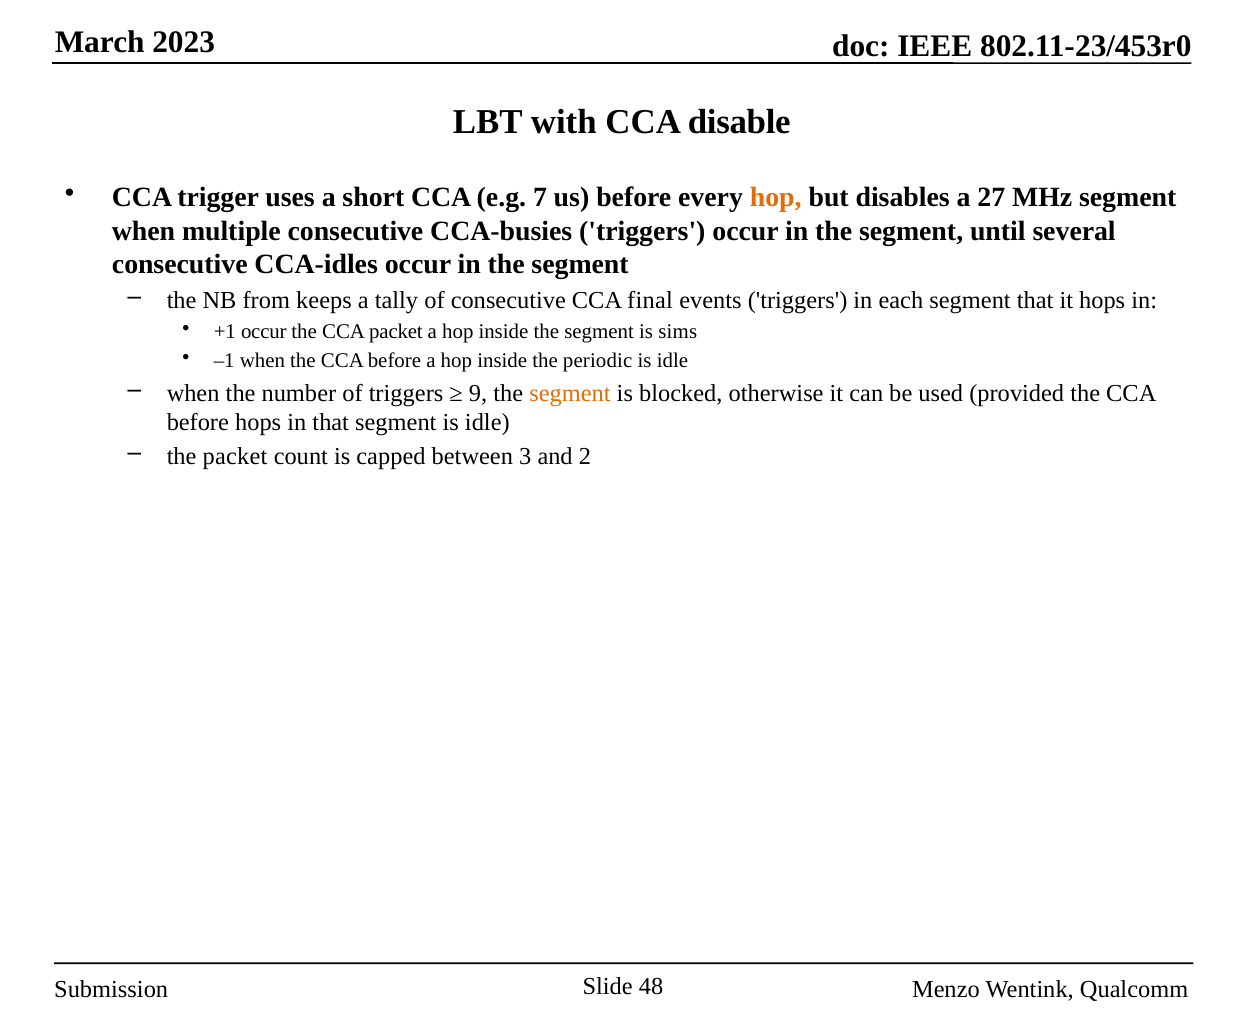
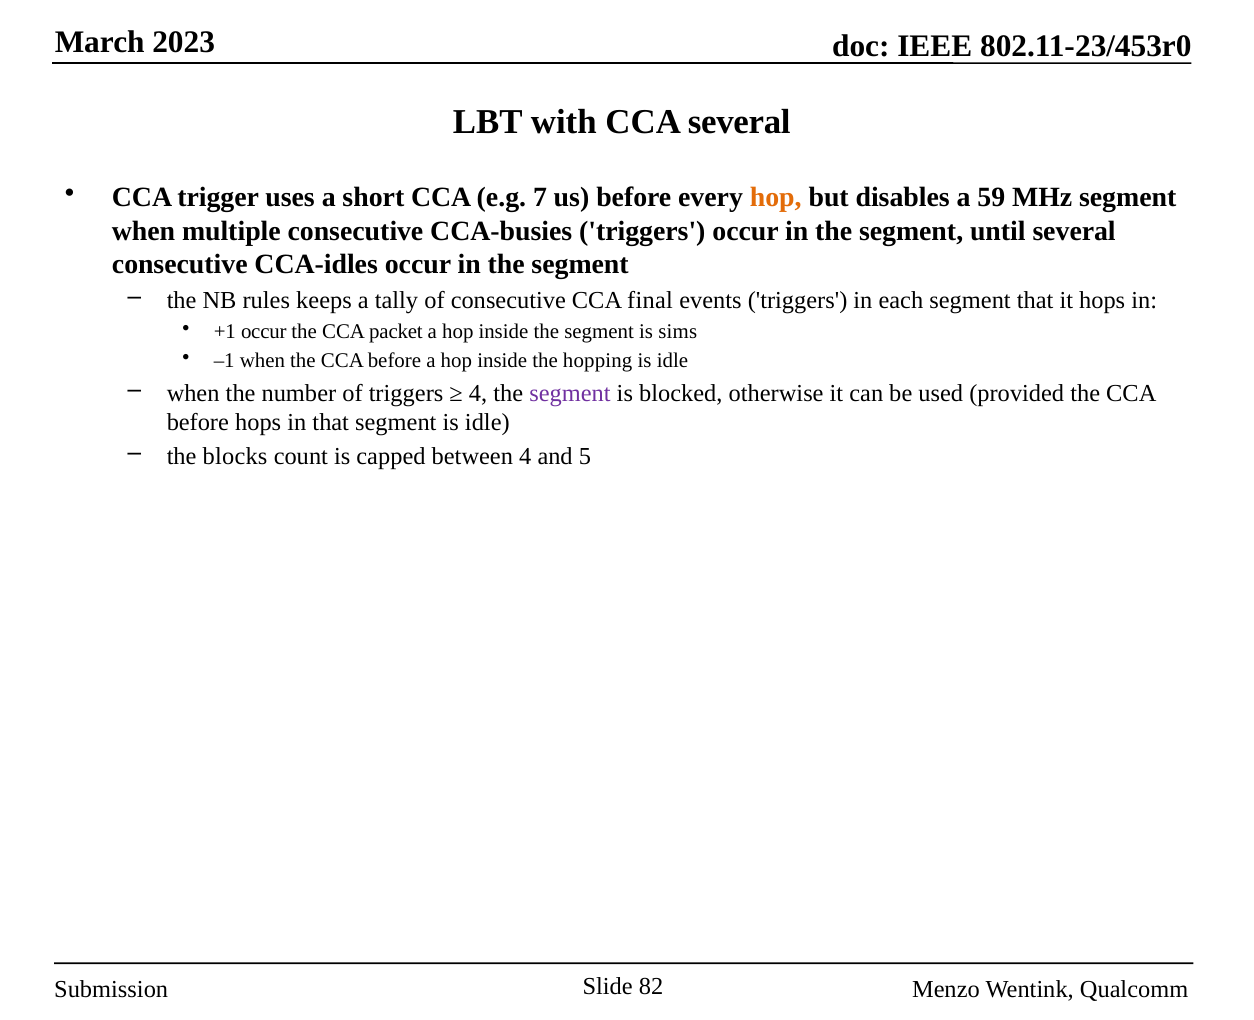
CCA disable: disable -> several
27: 27 -> 59
from: from -> rules
periodic: periodic -> hopping
9 at (478, 393): 9 -> 4
segment at (570, 393) colour: orange -> purple
the packet: packet -> blocks
between 3: 3 -> 4
2: 2 -> 5
48: 48 -> 82
